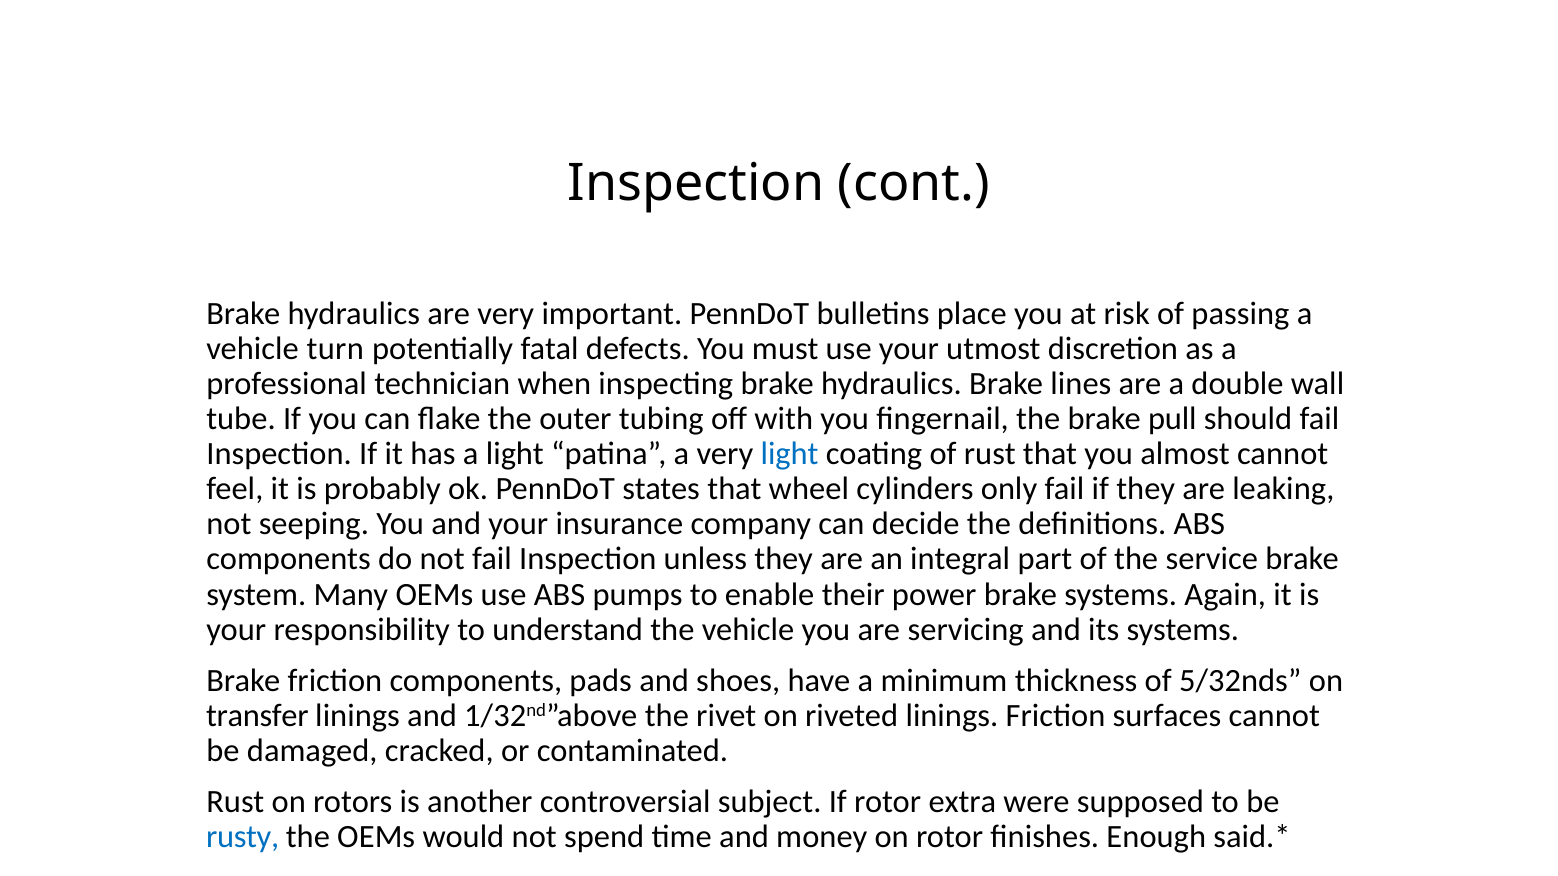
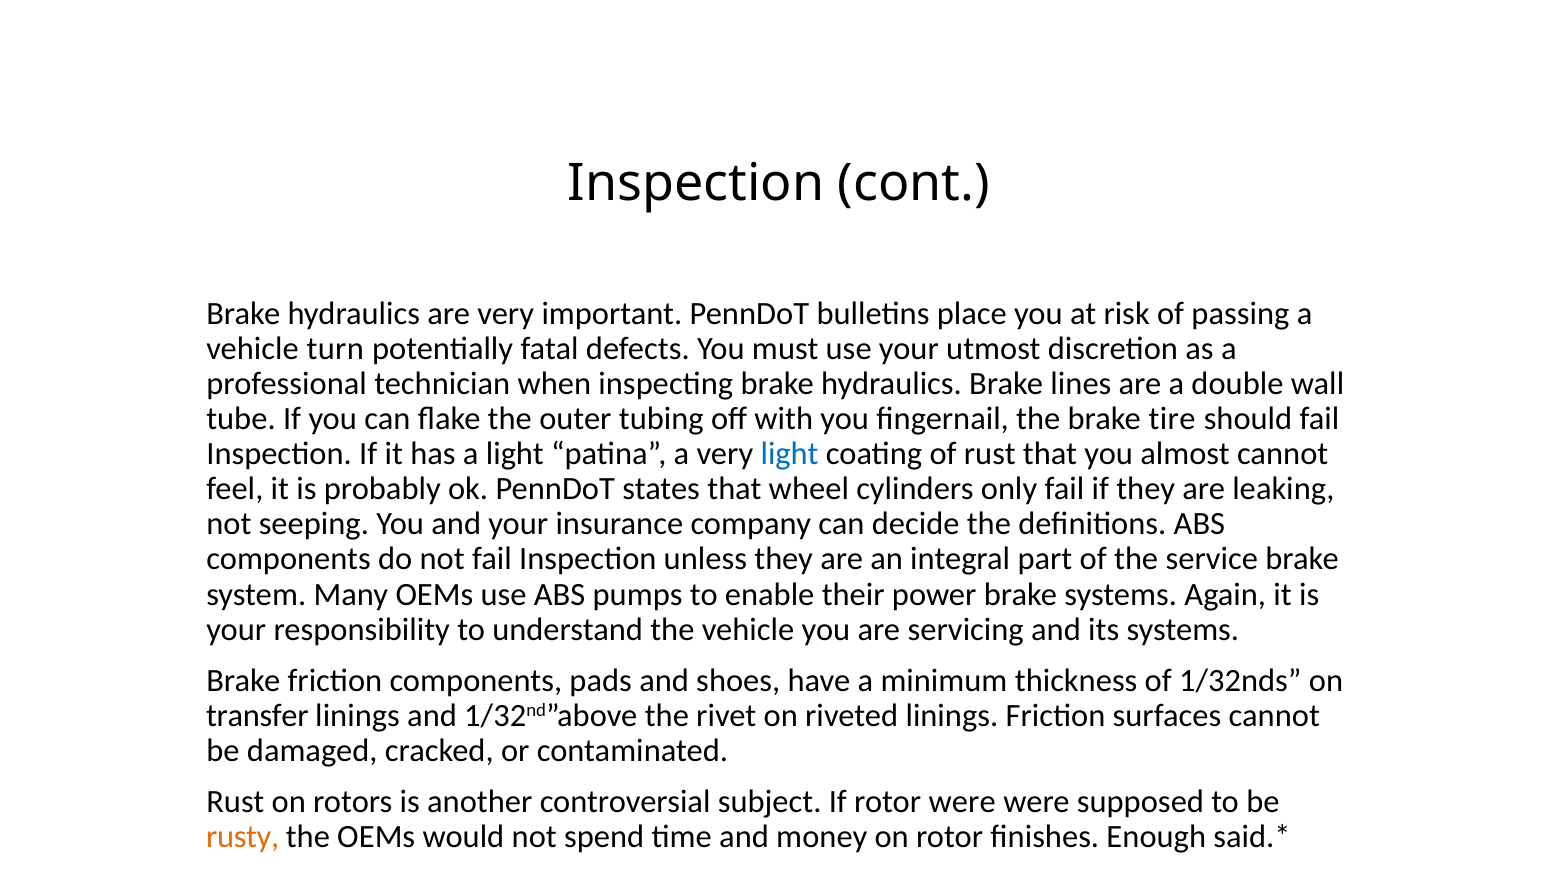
pull: pull -> tire
5/32nds: 5/32nds -> 1/32nds
rotor extra: extra -> were
rusty colour: blue -> orange
